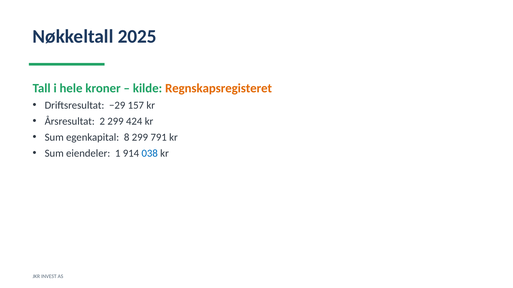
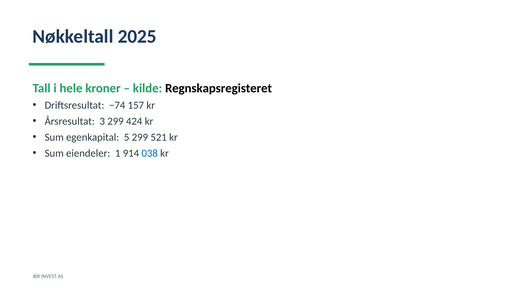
Regnskapsregisteret colour: orange -> black
−29: −29 -> −74
2: 2 -> 3
8: 8 -> 5
791: 791 -> 521
